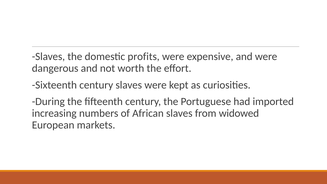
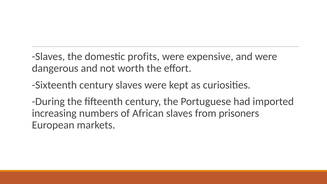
widowed: widowed -> prisoners
